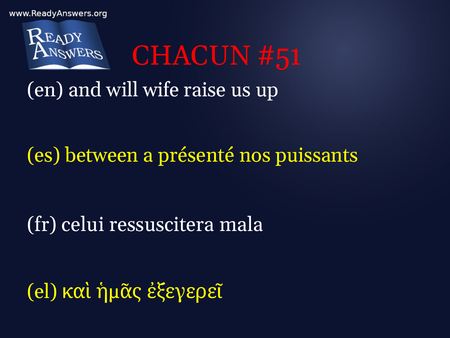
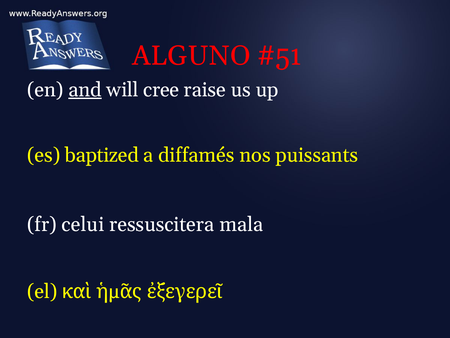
CHACUN: CHACUN -> ALGUNO
and underline: none -> present
wife: wife -> cree
between: between -> baptized
présenté: présenté -> diffamés
